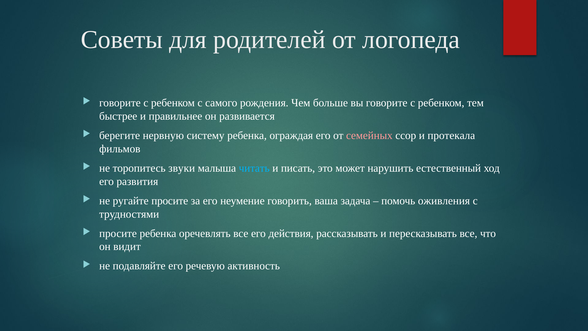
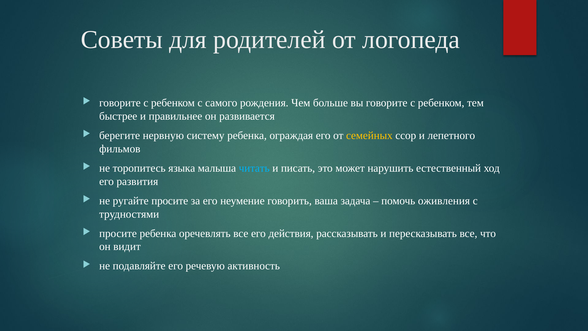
семейных colour: pink -> yellow
протекала: протекала -> лепетного
звуки: звуки -> языка
